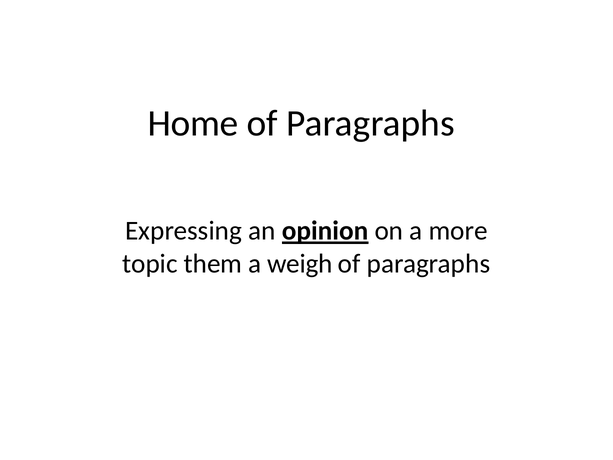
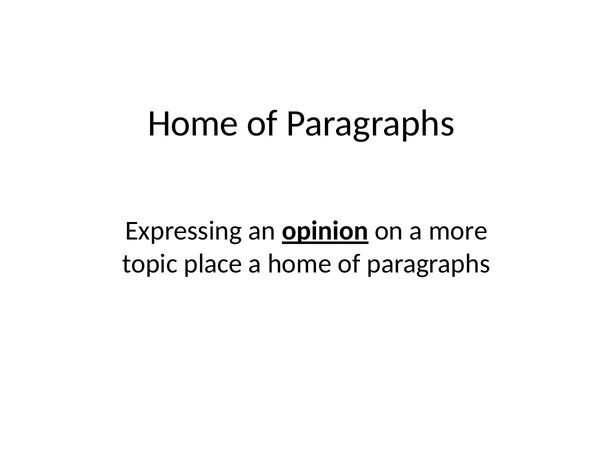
them: them -> place
a weigh: weigh -> home
